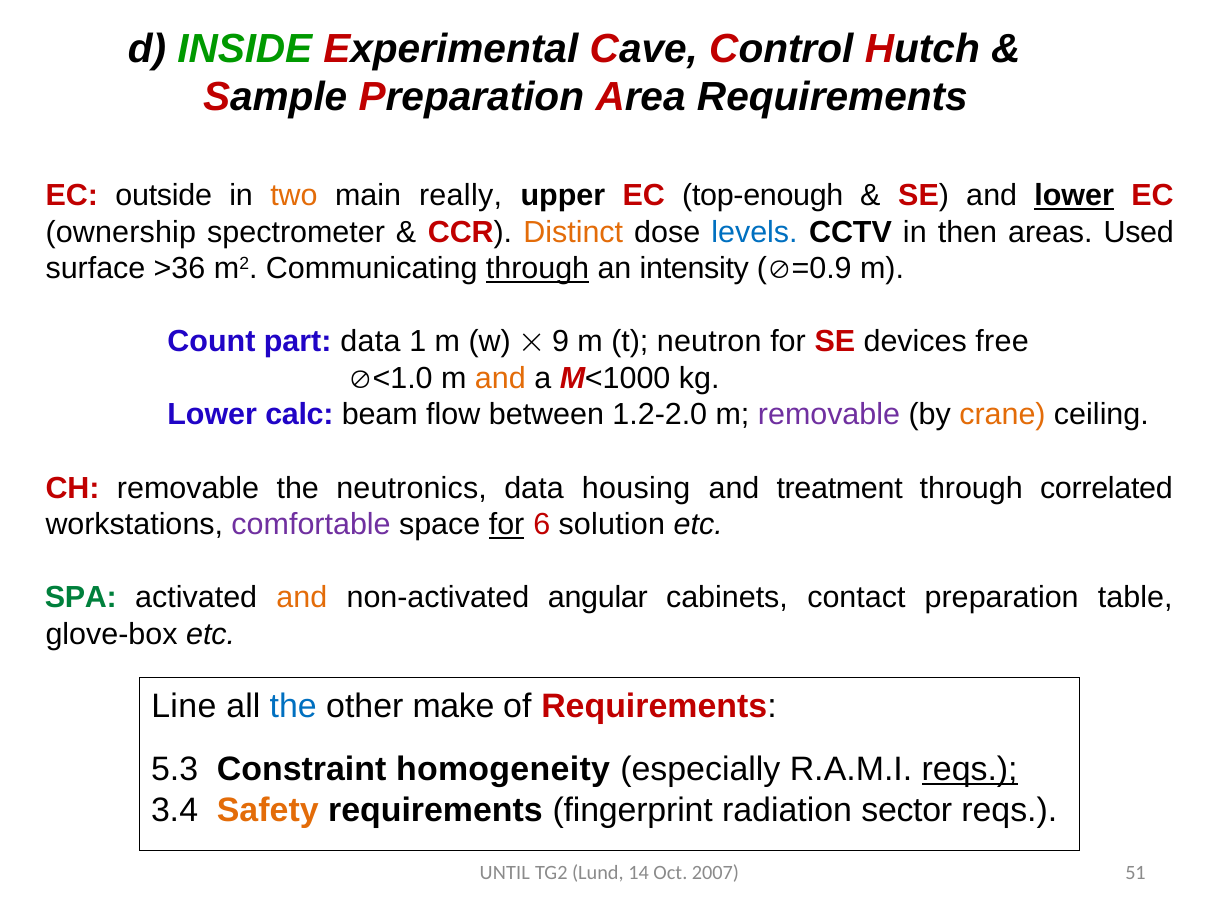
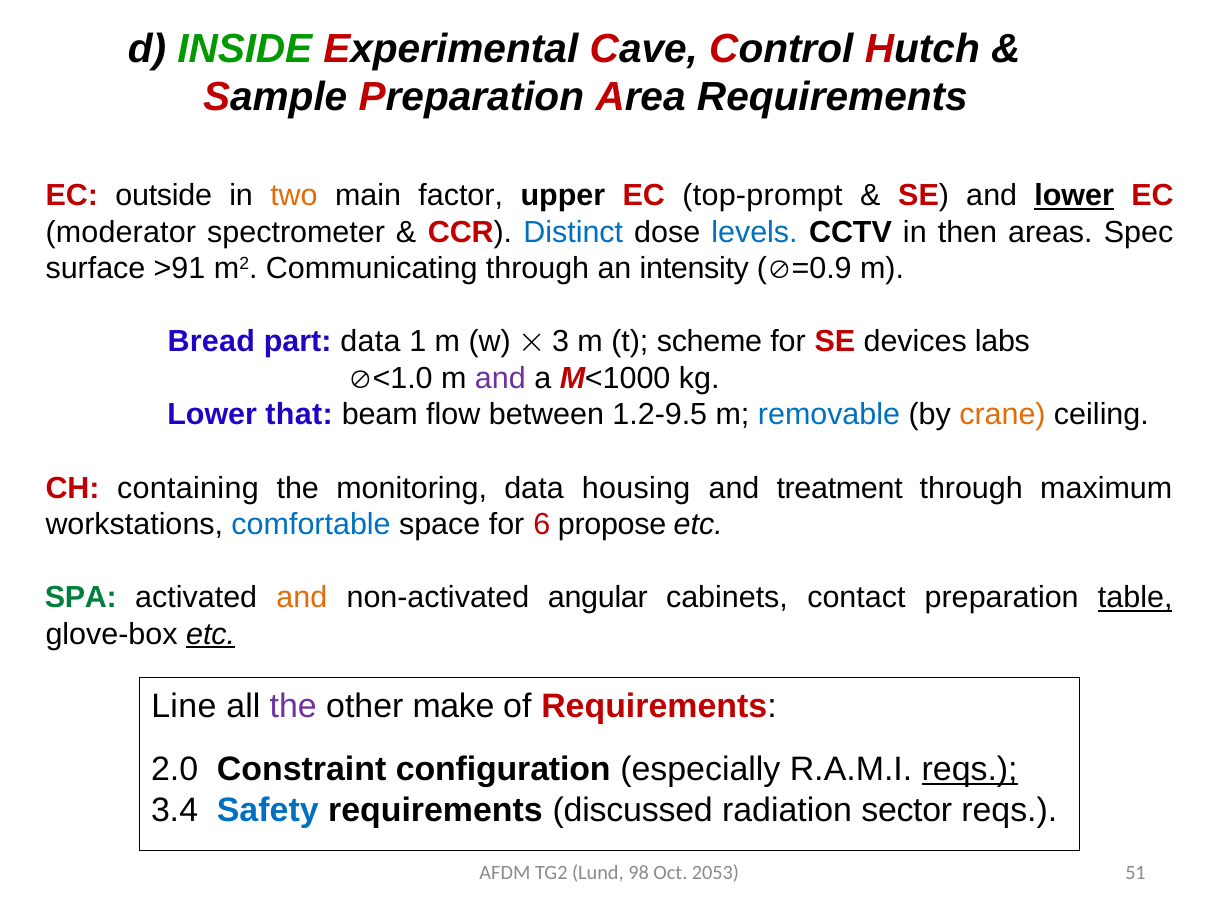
really: really -> factor
top-enough: top-enough -> top-prompt
ownership: ownership -> moderator
Distinct colour: orange -> blue
Used: Used -> Spec
>36: >36 -> >91
through at (538, 269) underline: present -> none
Count: Count -> Bread
9: 9 -> 3
neutron: neutron -> scheme
free: free -> labs
and at (500, 378) colour: orange -> purple
calc: calc -> that
1.2-2.0: 1.2-2.0 -> 1.2-9.5
removable at (829, 415) colour: purple -> blue
CH removable: removable -> containing
neutronics: neutronics -> monitoring
correlated: correlated -> maximum
comfortable colour: purple -> blue
for at (507, 525) underline: present -> none
solution: solution -> propose
table underline: none -> present
etc at (211, 634) underline: none -> present
the at (293, 707) colour: blue -> purple
5.3: 5.3 -> 2.0
homogeneity: homogeneity -> configuration
Safety colour: orange -> blue
fingerprint: fingerprint -> discussed
UNTIL: UNTIL -> AFDM
14: 14 -> 98
2007: 2007 -> 2053
